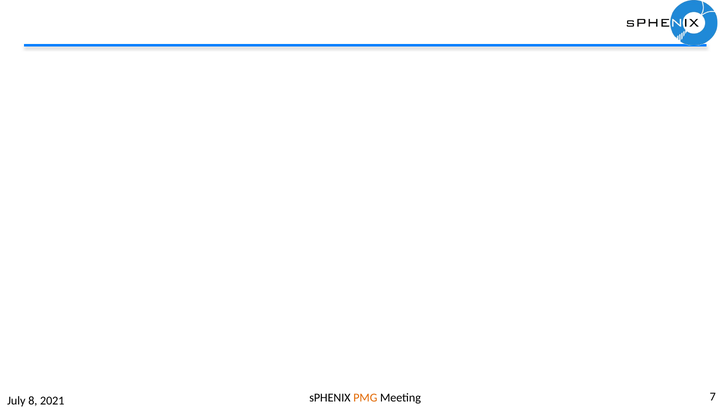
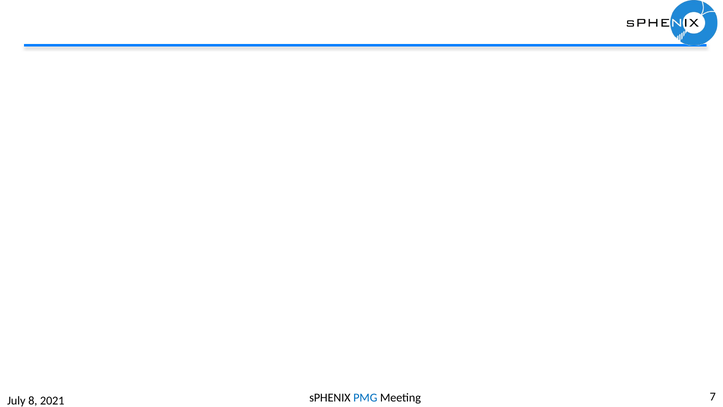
PMG colour: orange -> blue
